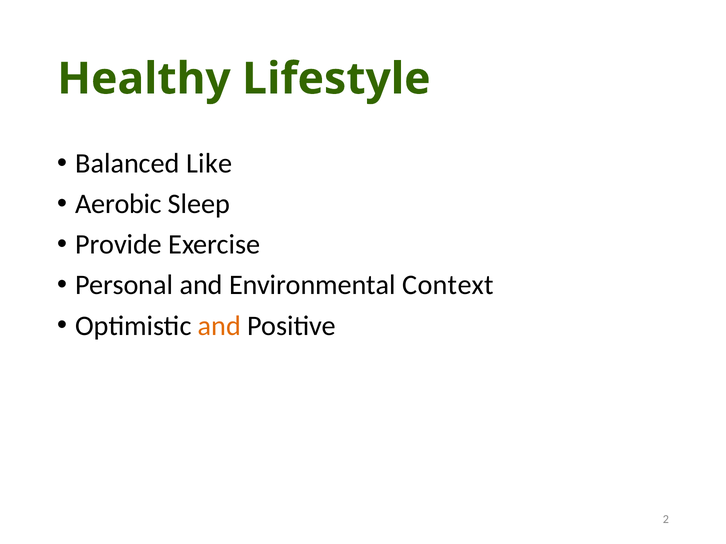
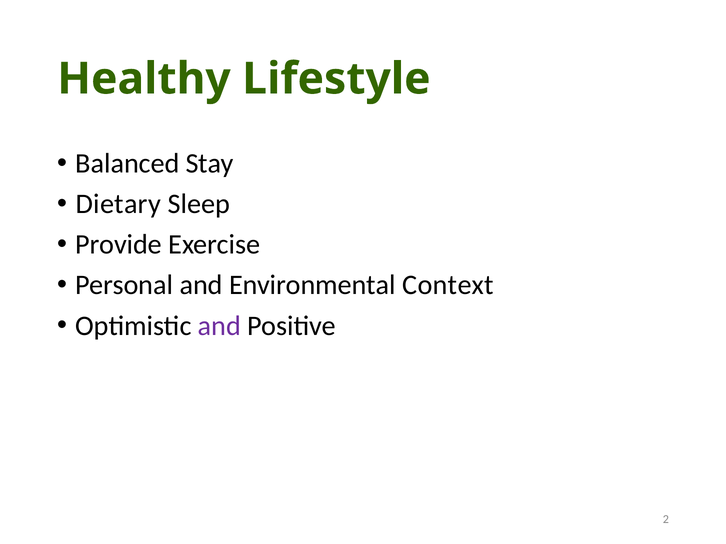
Like: Like -> Stay
Aerobic: Aerobic -> Dietary
and at (220, 326) colour: orange -> purple
